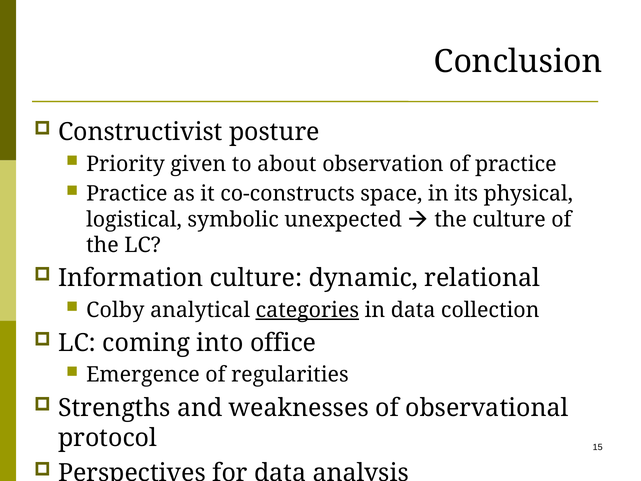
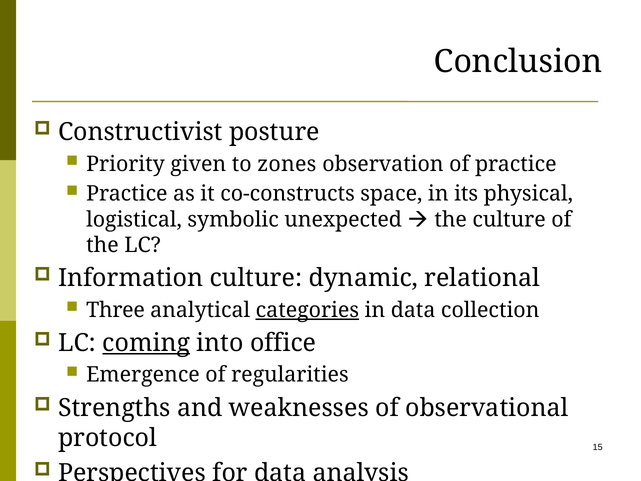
about: about -> zones
Colby: Colby -> Three
coming underline: none -> present
